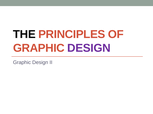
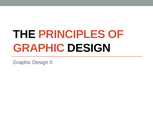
DESIGN at (89, 48) colour: purple -> black
